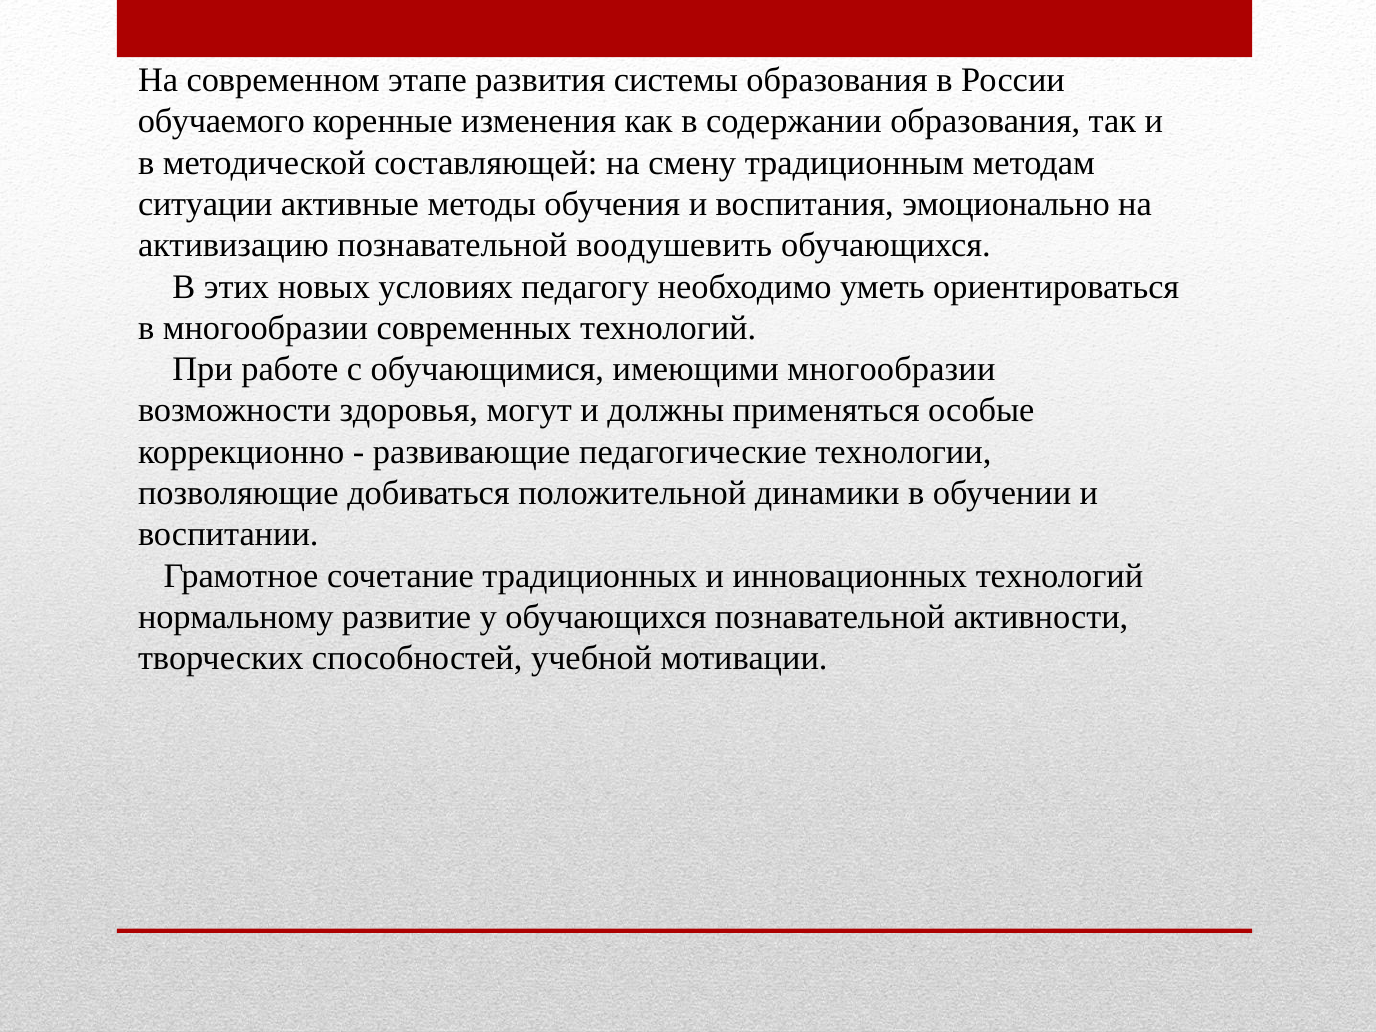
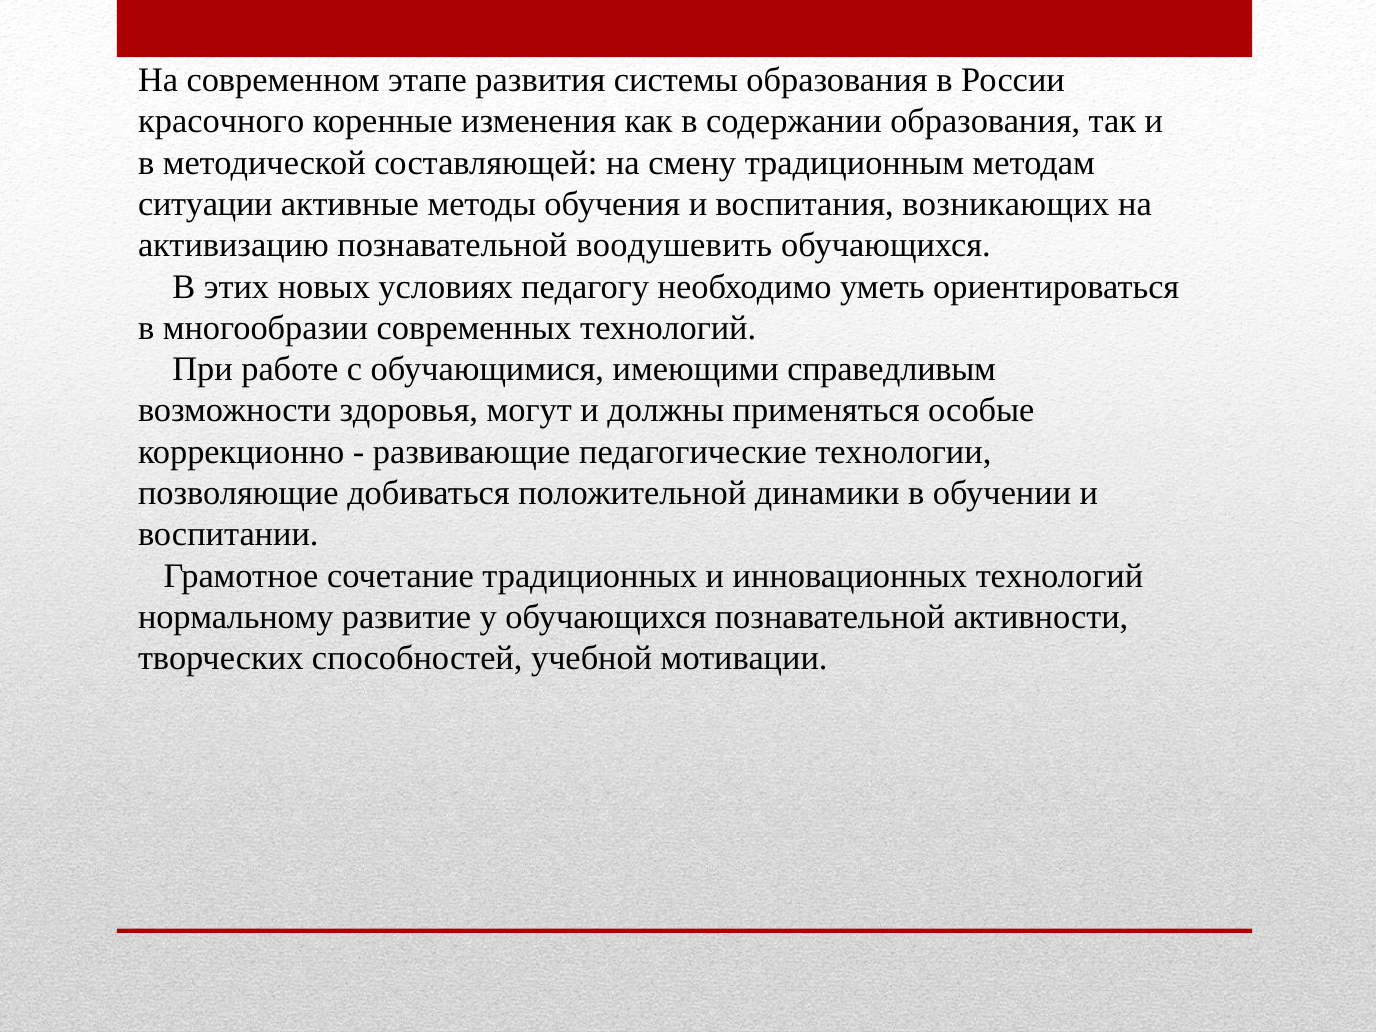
обучаемого: обучаемого -> красочного
эмоционально: эмоционально -> возникающих
имеющими многообразии: многообразии -> справедливым
